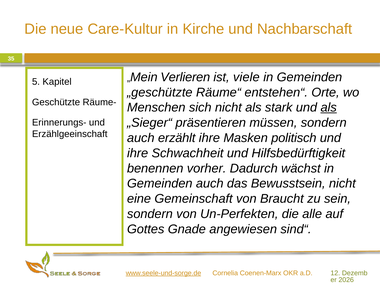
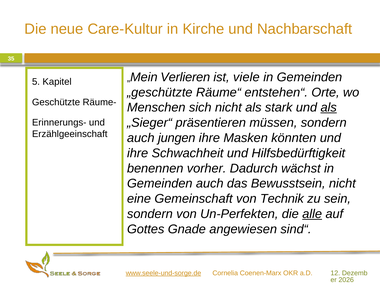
erzählt: erzählt -> jungen
politisch: politisch -> könnten
Braucht: Braucht -> Technik
alle underline: none -> present
